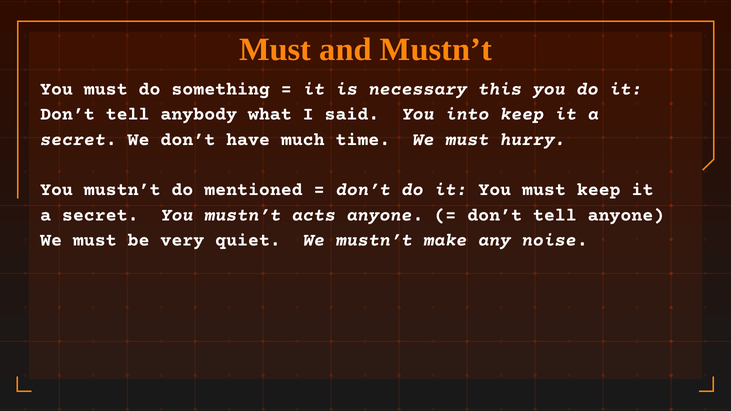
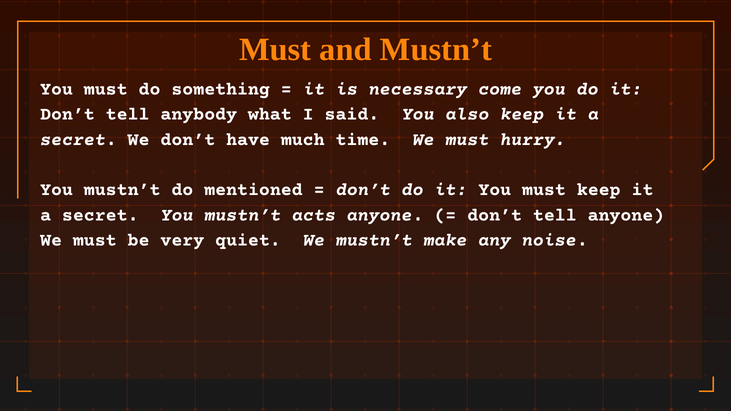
this: this -> come
into: into -> also
